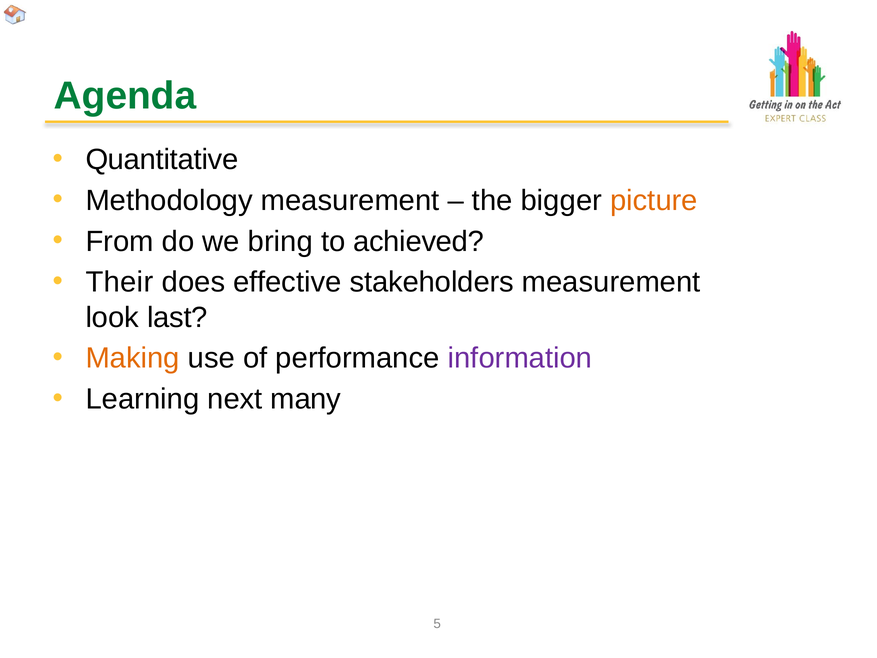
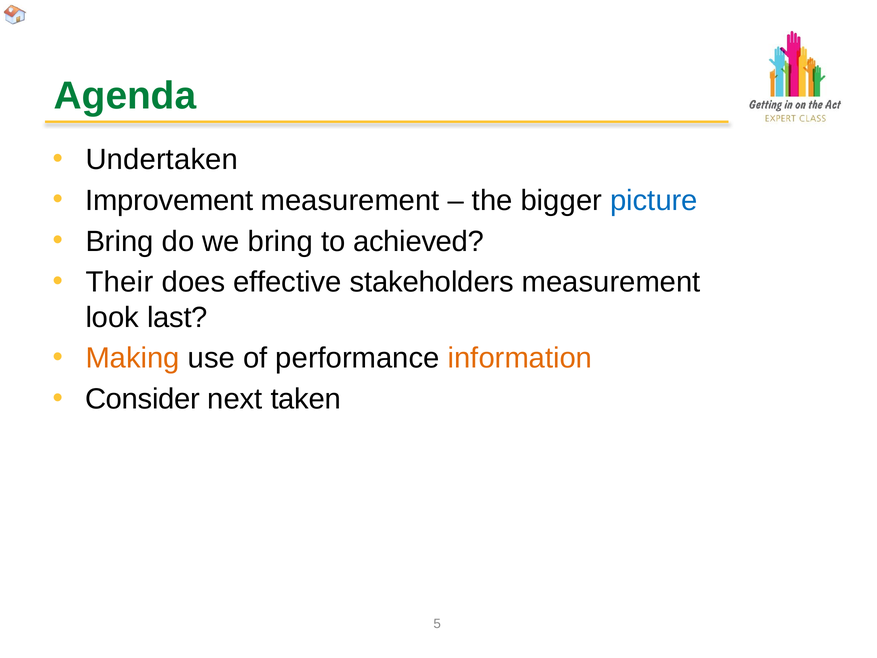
Quantitative: Quantitative -> Undertaken
Methodology: Methodology -> Improvement
picture colour: orange -> blue
From at (120, 241): From -> Bring
information colour: purple -> orange
Learning: Learning -> Consider
many: many -> taken
